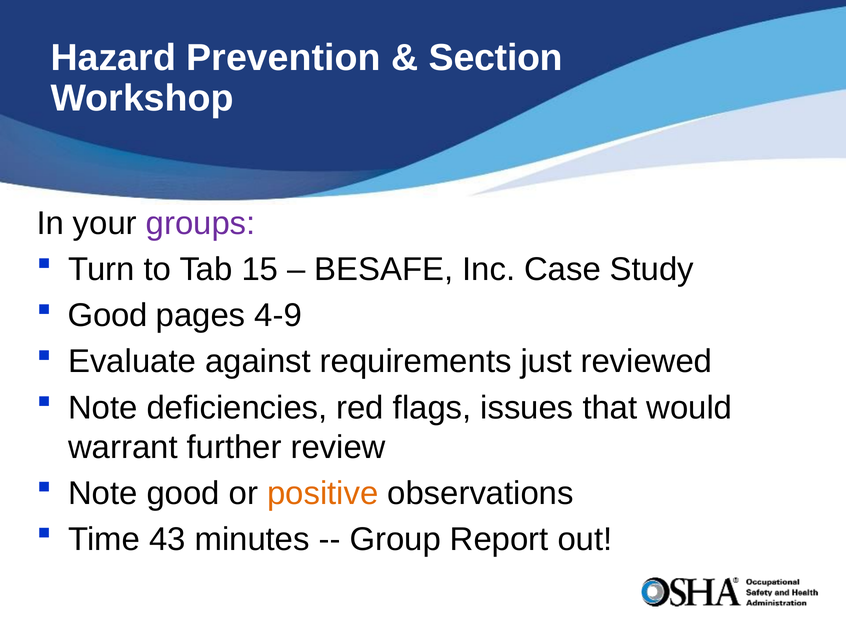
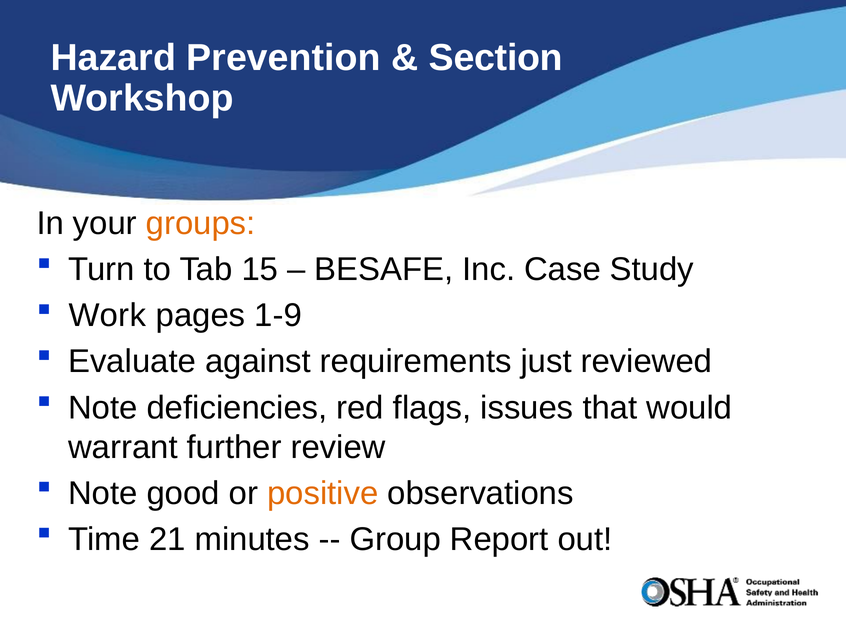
groups colour: purple -> orange
Good at (108, 316): Good -> Work
4-9: 4-9 -> 1-9
43: 43 -> 21
